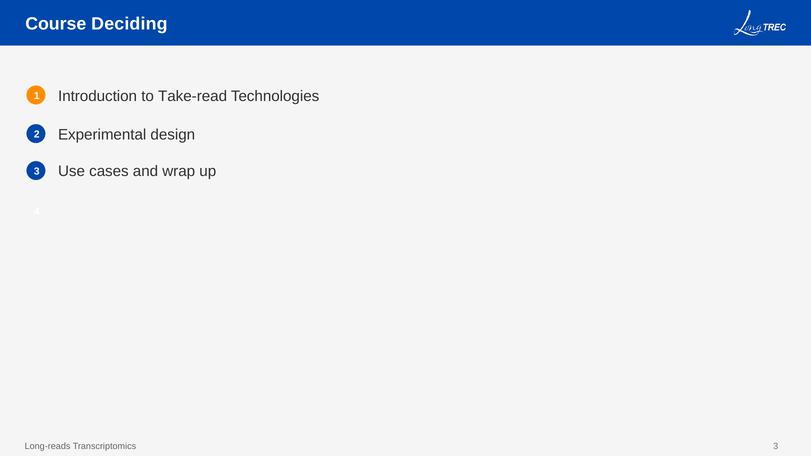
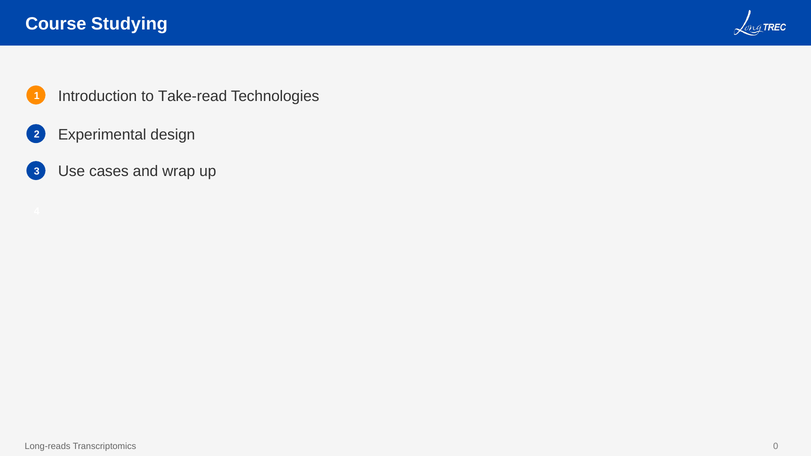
Deciding: Deciding -> Studying
3 at (776, 447): 3 -> 0
